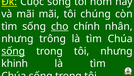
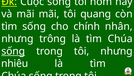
chúng: chúng -> quang
cho underline: present -> none
khinh: khinh -> nhiêu
